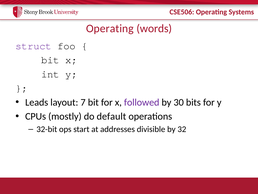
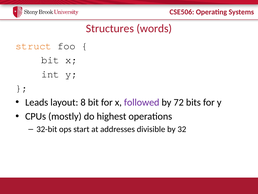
Operating at (110, 29): Operating -> Structures
struct colour: purple -> orange
7: 7 -> 8
30: 30 -> 72
default: default -> highest
